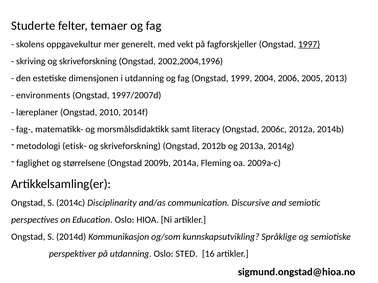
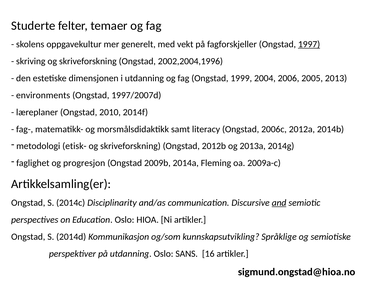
størrelsene: størrelsene -> progresjon
and underline: none -> present
STED: STED -> SANS
